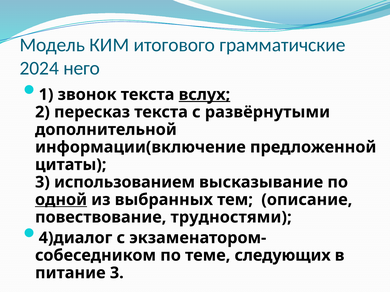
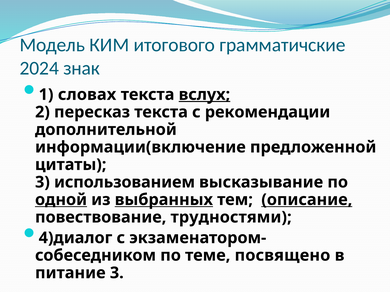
него: него -> знак
звонок: звонок -> словах
развёрнутыми: развёрнутыми -> рекомендации
выбранных underline: none -> present
описание underline: none -> present
следующих: следующих -> посвящено
